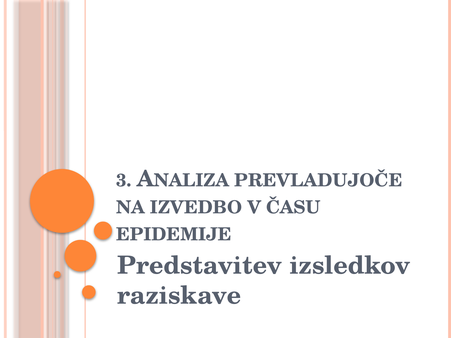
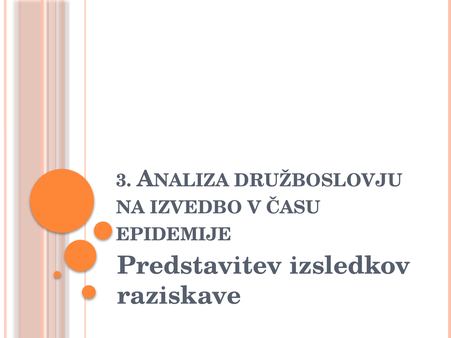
PREVLADUJOČE: PREVLADUJOČE -> DRUŽBOSLOVJU
